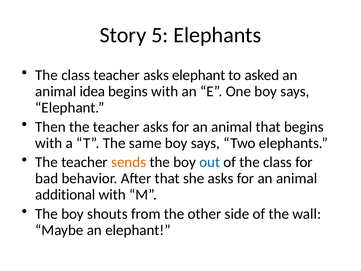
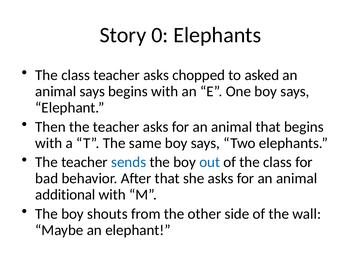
5: 5 -> 0
asks elephant: elephant -> chopped
animal idea: idea -> says
sends colour: orange -> blue
